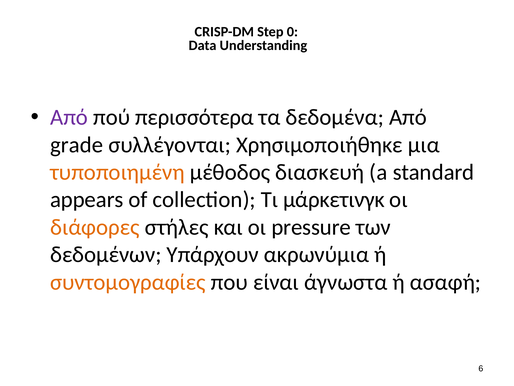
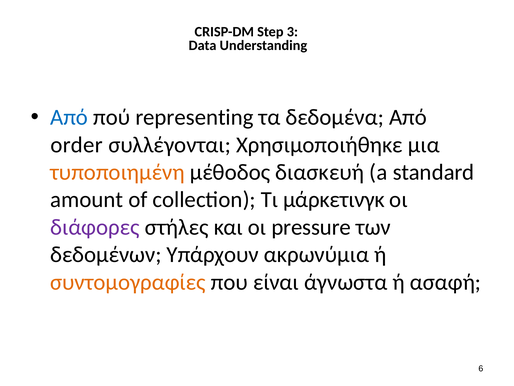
0: 0 -> 3
Από at (69, 117) colour: purple -> blue
περισσότερα: περισσότερα -> representing
grade: grade -> order
appears: appears -> amount
διάφορες colour: orange -> purple
